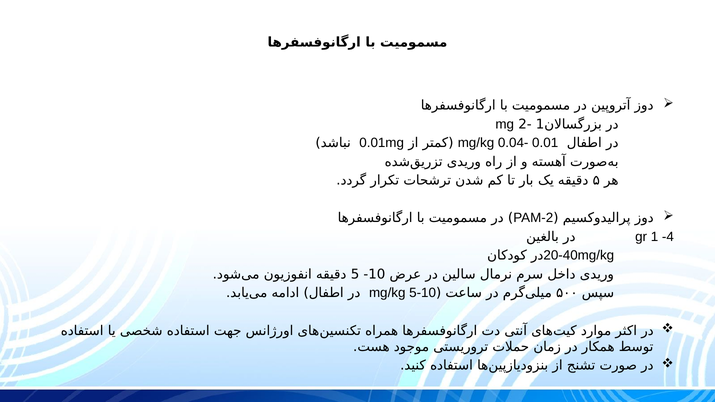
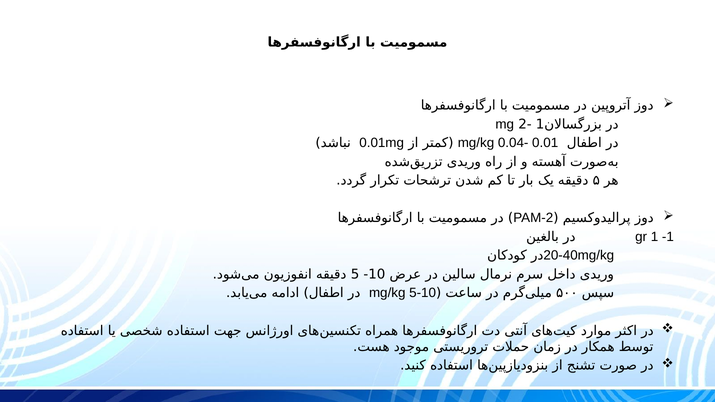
-4: -4 -> -1
